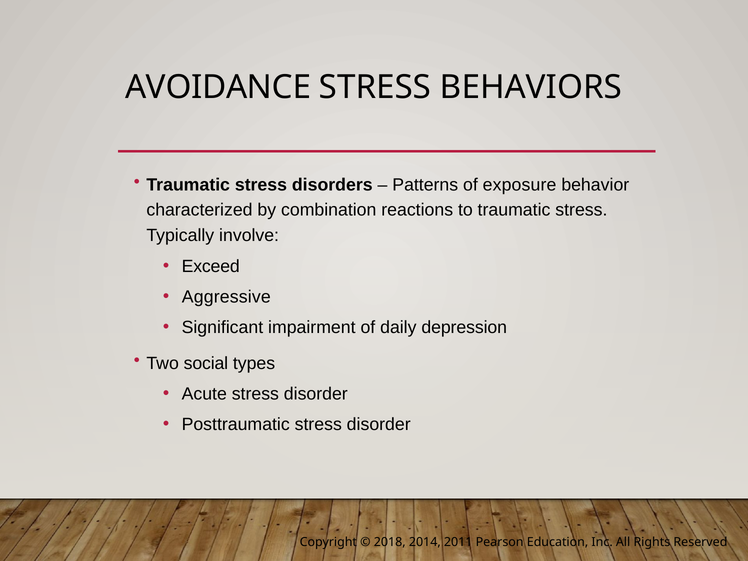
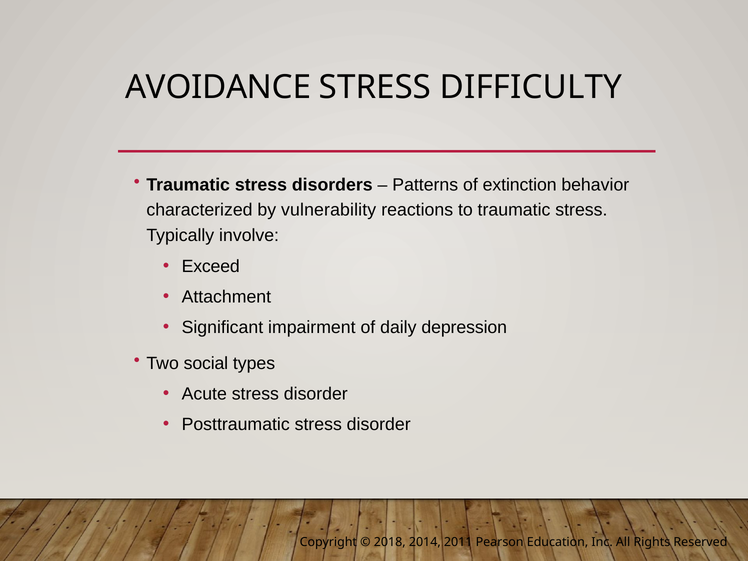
BEHAVIORS: BEHAVIORS -> DIFFICULTY
exposure: exposure -> extinction
combination: combination -> vulnerability
Aggressive: Aggressive -> Attachment
